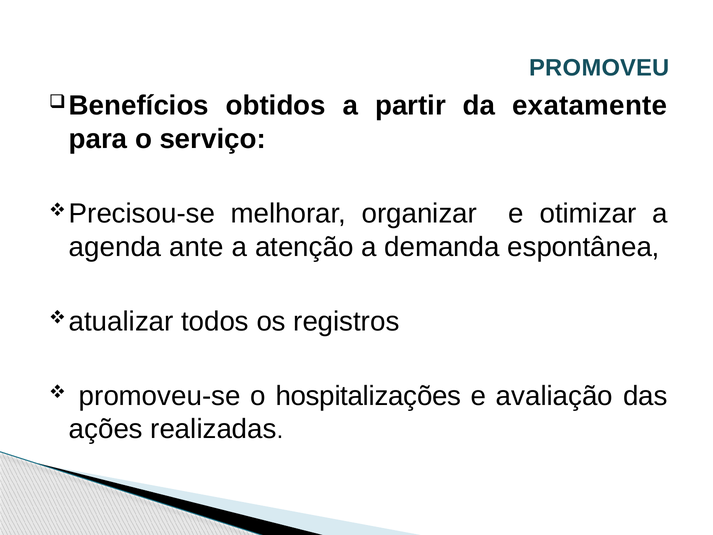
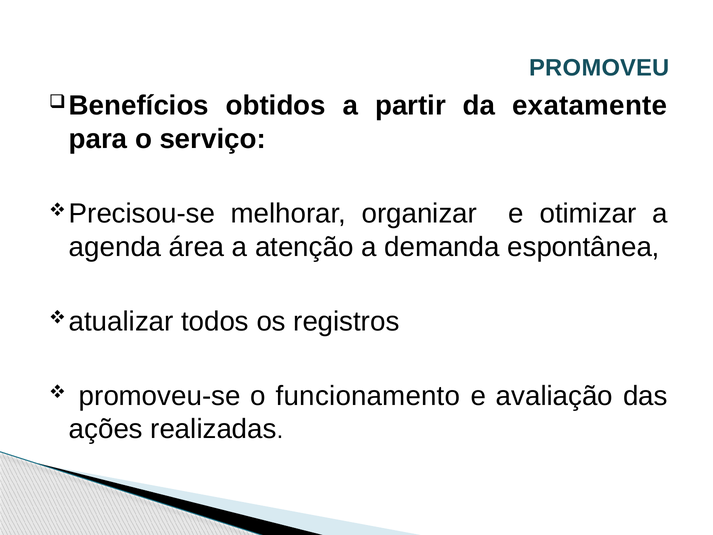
ante: ante -> área
hospitalizações: hospitalizações -> funcionamento
